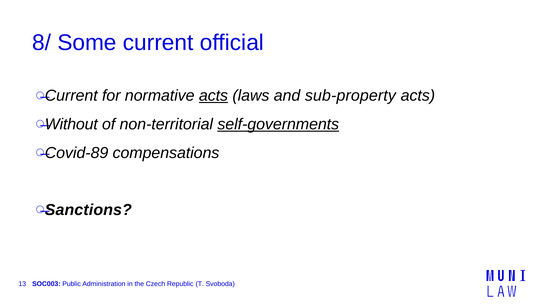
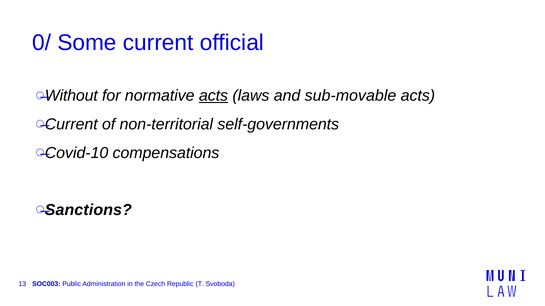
8/: 8/ -> 0/
Current at (71, 96): Current -> Without
sub-property: sub-property -> sub-movable
Without at (71, 124): Without -> Current
self-governments underline: present -> none
Covid-89: Covid-89 -> Covid-10
